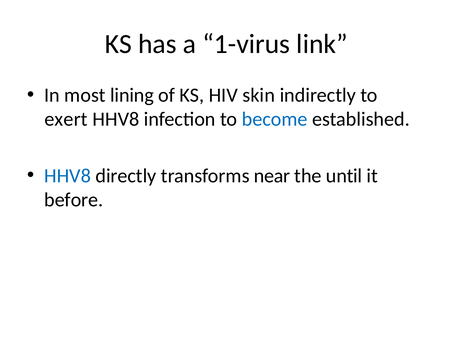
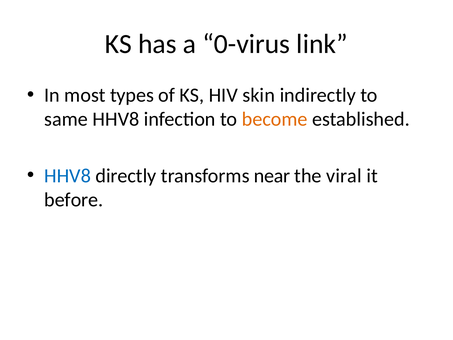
1-virus: 1-virus -> 0-virus
lining: lining -> types
exert: exert -> same
become colour: blue -> orange
until: until -> viral
